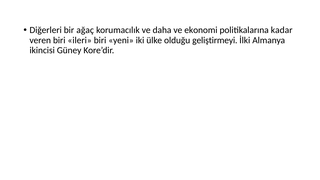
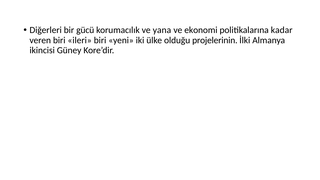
ağaç: ağaç -> gücü
daha: daha -> yana
geliştirmeyi: geliştirmeyi -> projelerinin
